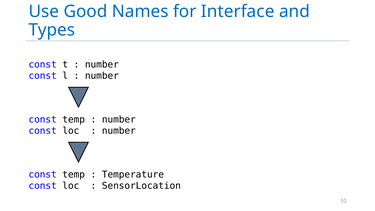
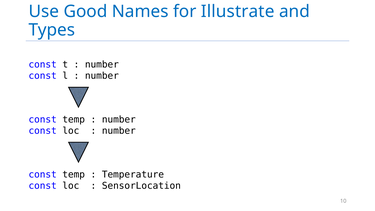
Interface: Interface -> Illustrate
